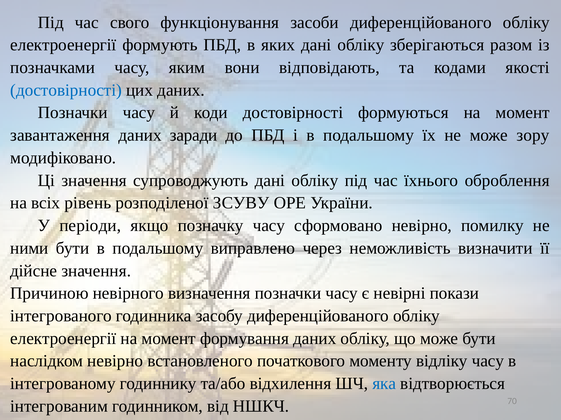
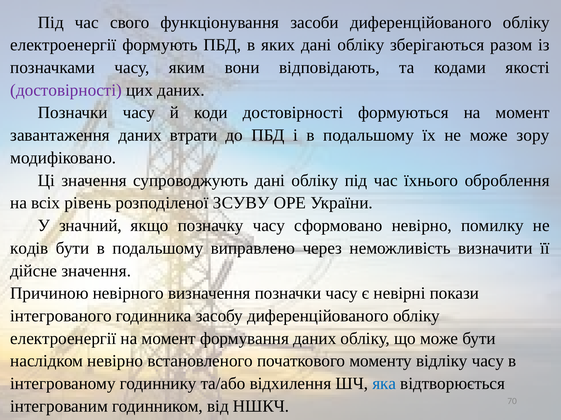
достовірності at (66, 90) colour: blue -> purple
заради: заради -> втрати
періоди: періоди -> значний
ними: ними -> кодів
